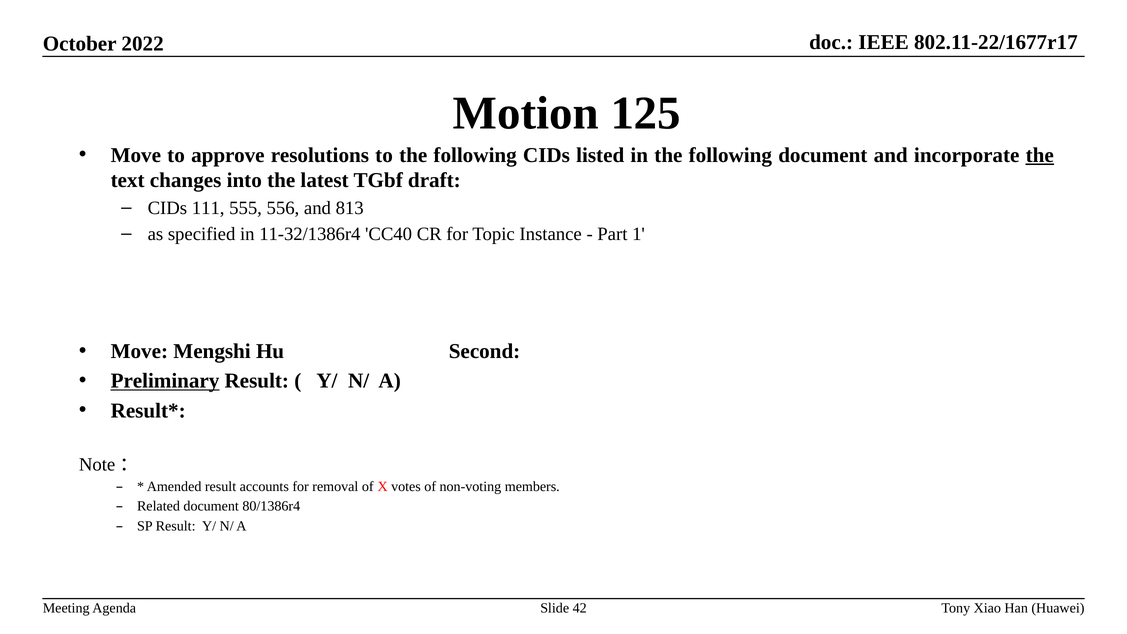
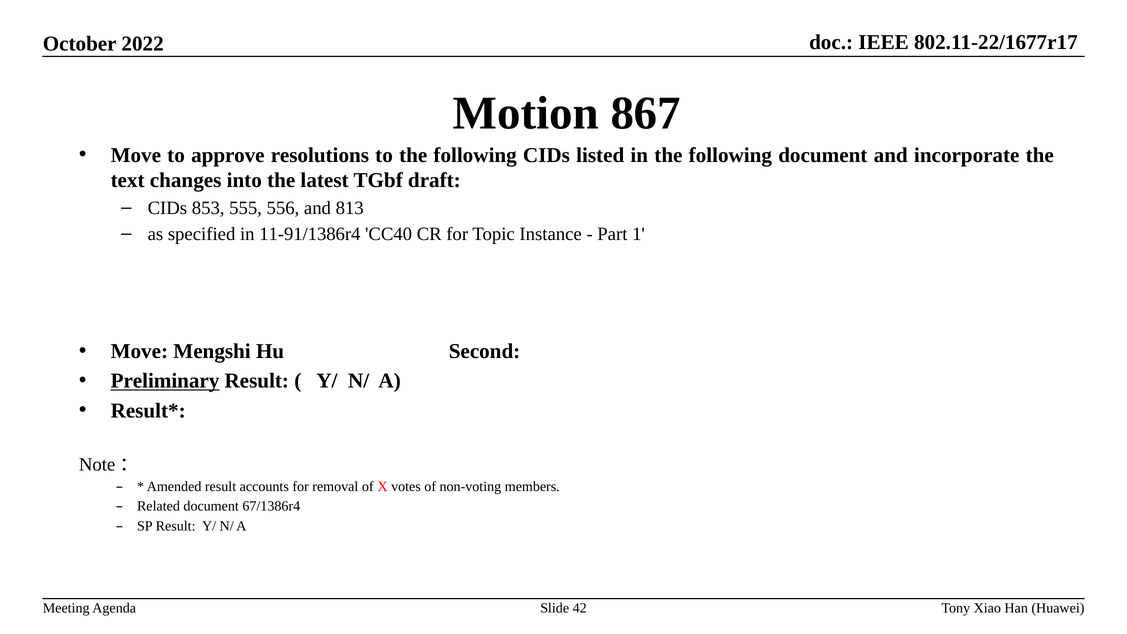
125: 125 -> 867
the at (1040, 155) underline: present -> none
111: 111 -> 853
11-32/1386r4: 11-32/1386r4 -> 11-91/1386r4
80/1386r4: 80/1386r4 -> 67/1386r4
